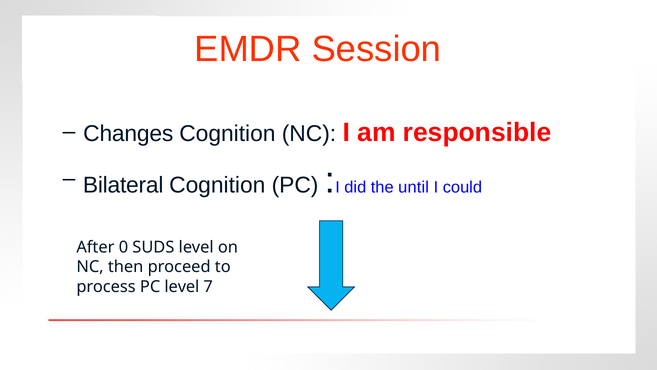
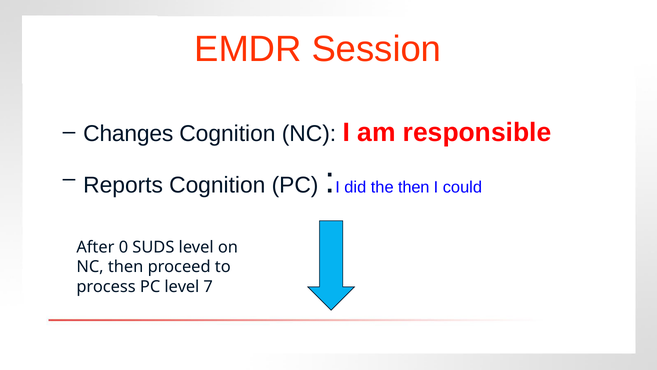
Bilateral: Bilateral -> Reports
the until: until -> then
